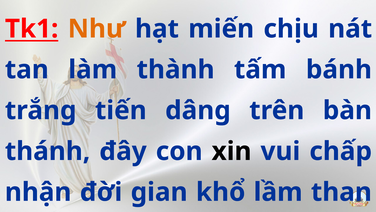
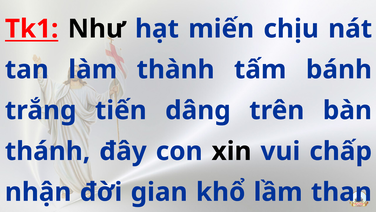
Như colour: orange -> black
